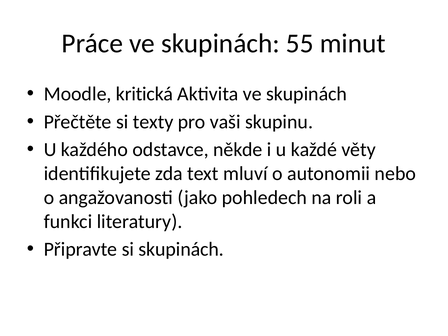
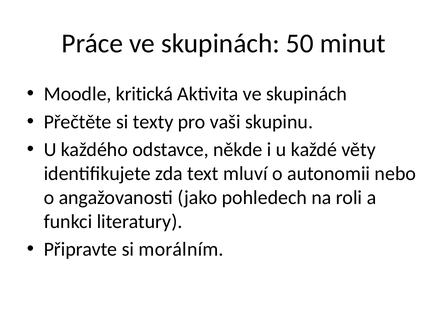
55: 55 -> 50
si skupinách: skupinách -> morálním
